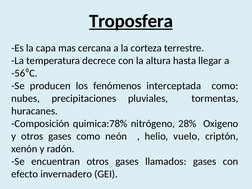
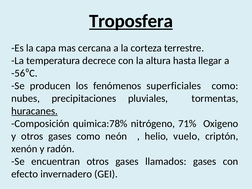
interceptada: interceptada -> superficiales
huracanes underline: none -> present
28%: 28% -> 71%
